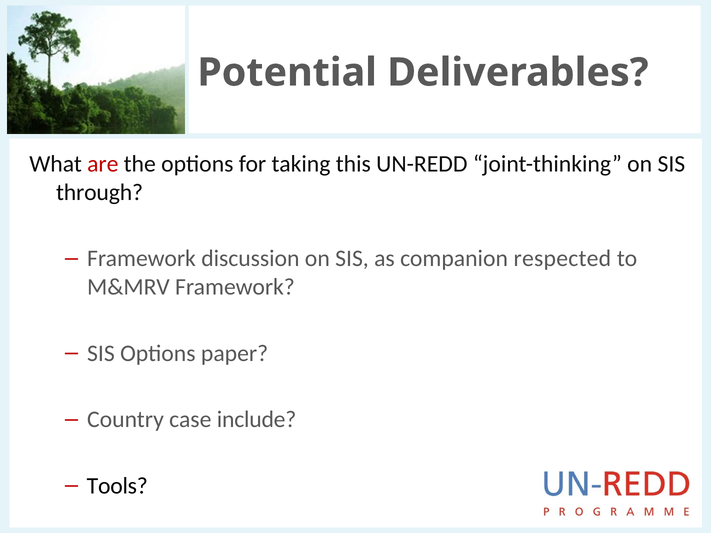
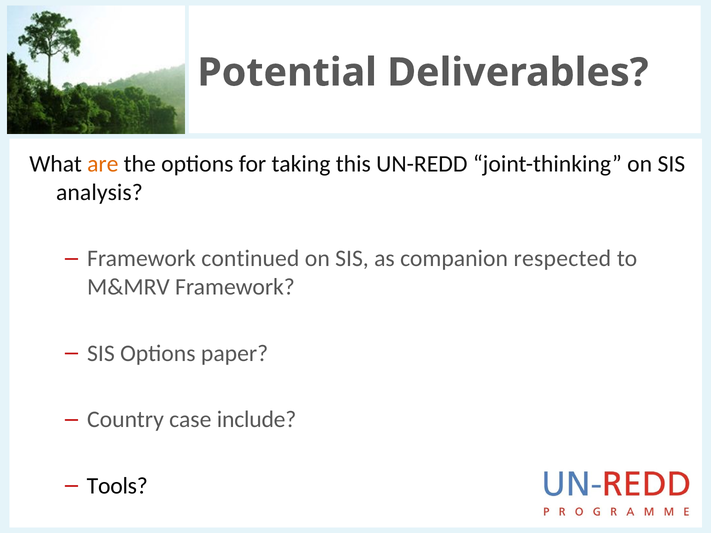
are colour: red -> orange
through: through -> analysis
discussion: discussion -> continued
